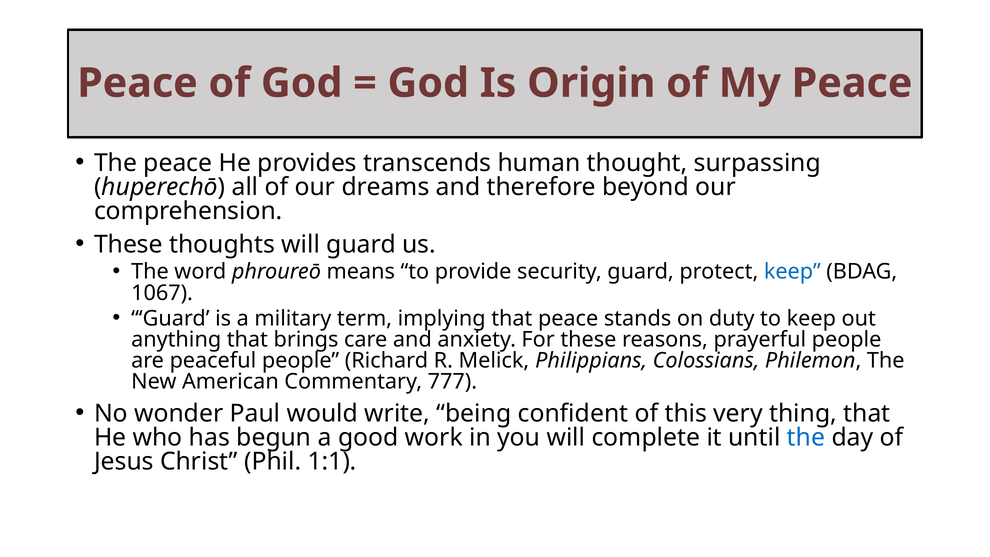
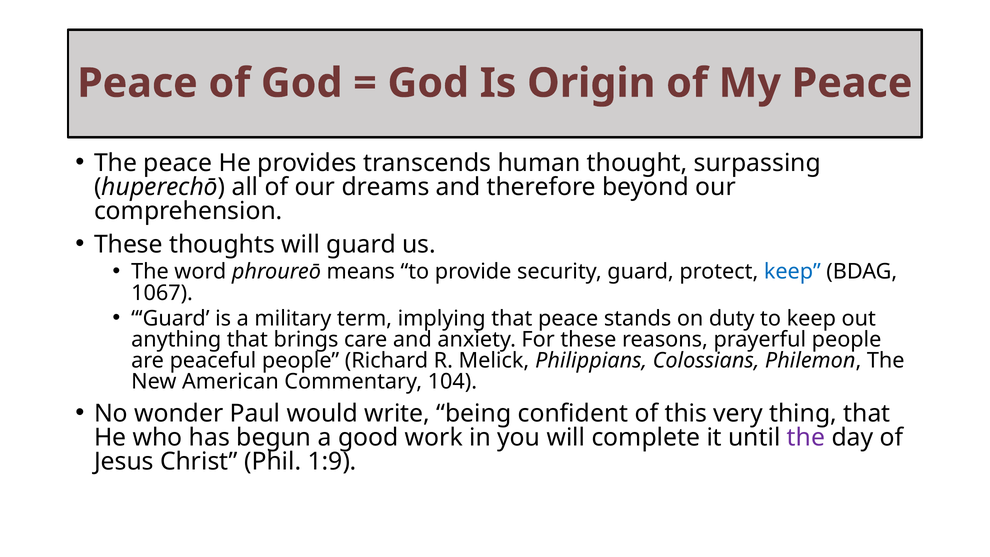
777: 777 -> 104
the at (806, 437) colour: blue -> purple
1:1: 1:1 -> 1:9
